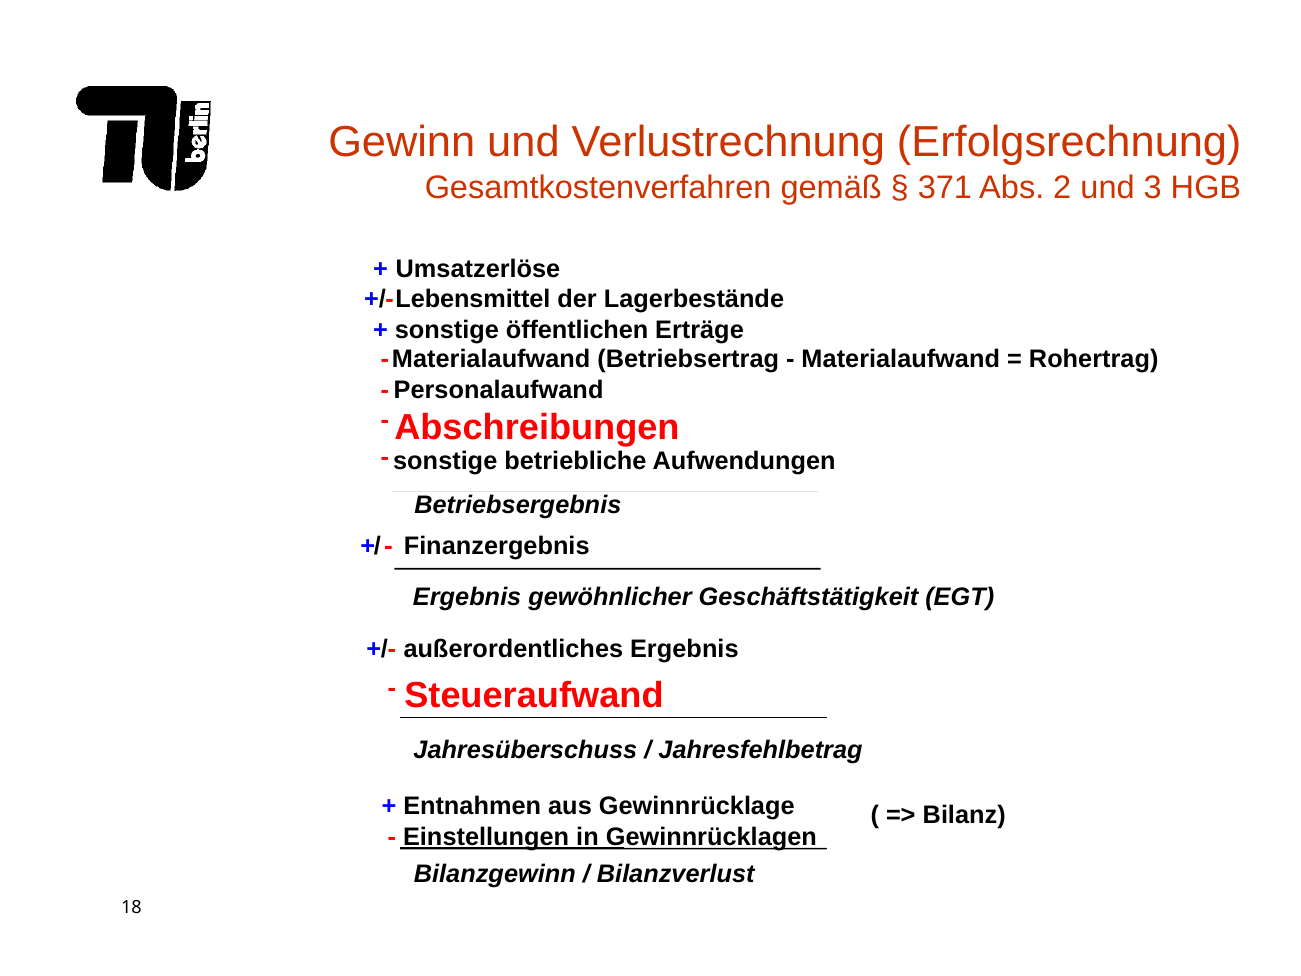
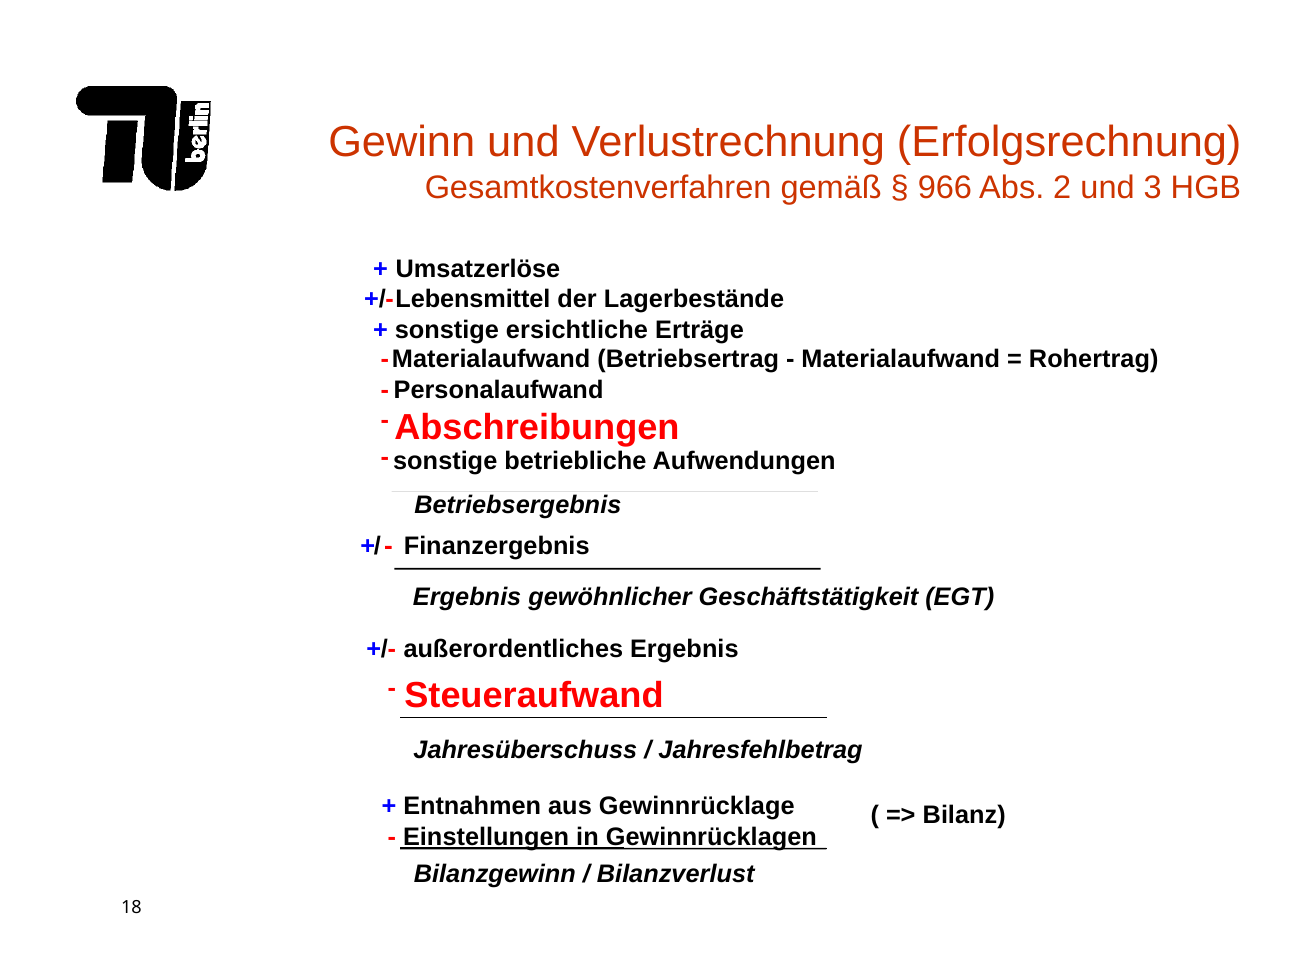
371: 371 -> 966
öffentlichen: öffentlichen -> ersichtliche
